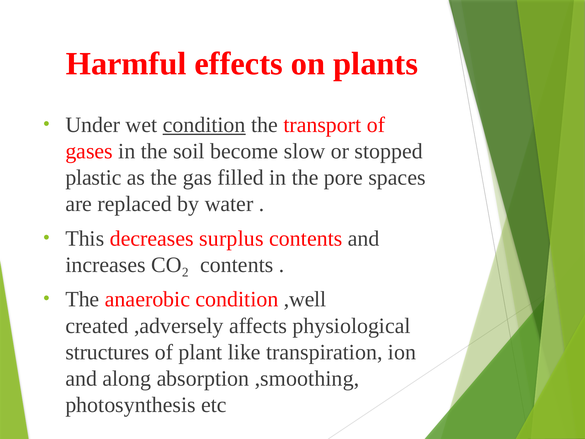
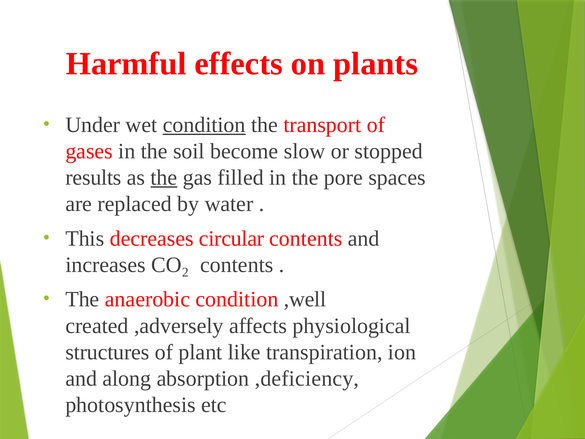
plastic: plastic -> results
the at (164, 178) underline: none -> present
surplus: surplus -> circular
,smoothing: ,smoothing -> ,deficiency
